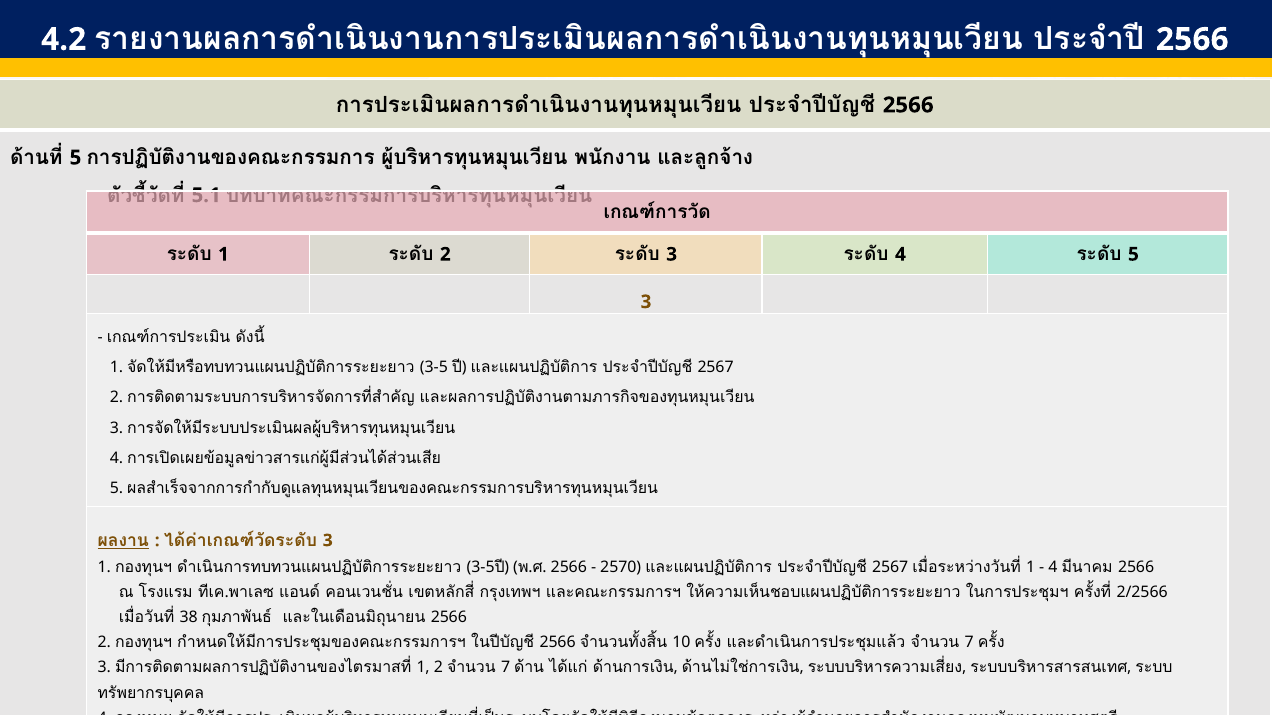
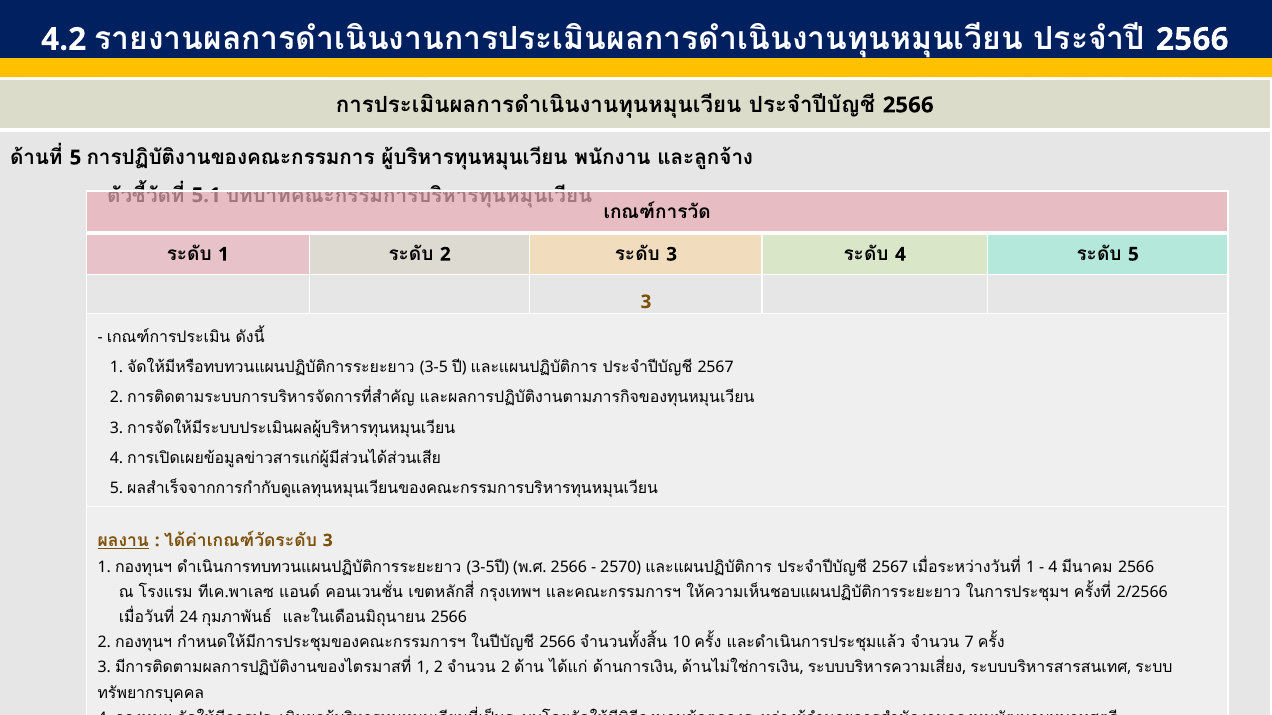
38: 38 -> 24
7 at (506, 668): 7 -> 2
